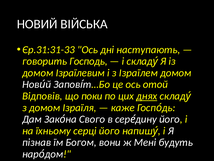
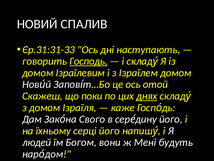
ВІЙСЬКА: ВІЙСЬКА -> СПАЛИВ
Господь underline: none -> present
Відповів: Відповів -> Скажеш
пізнав: пізнав -> людей
